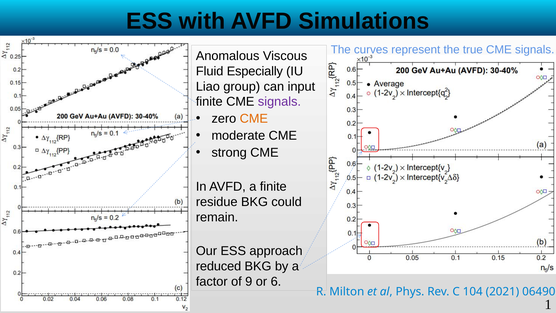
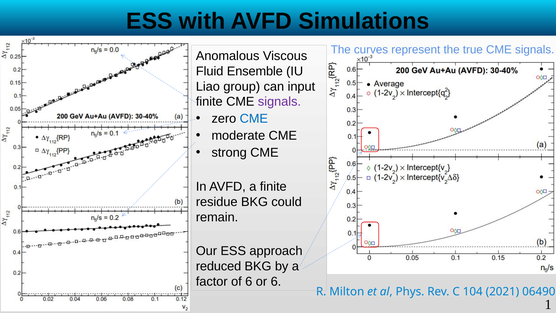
Especially: Especially -> Ensemble
CME at (254, 119) colour: orange -> blue
of 9: 9 -> 6
